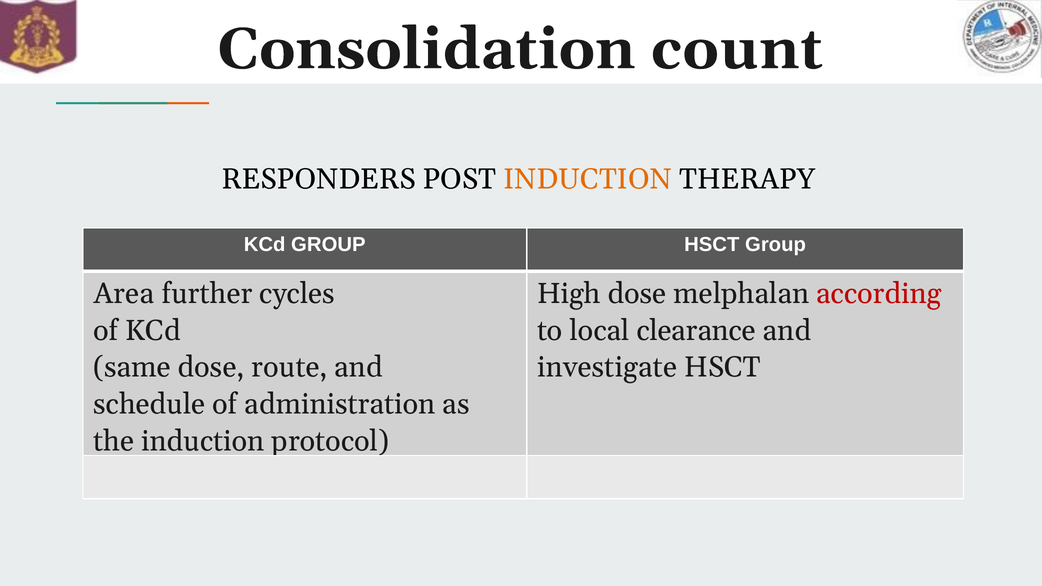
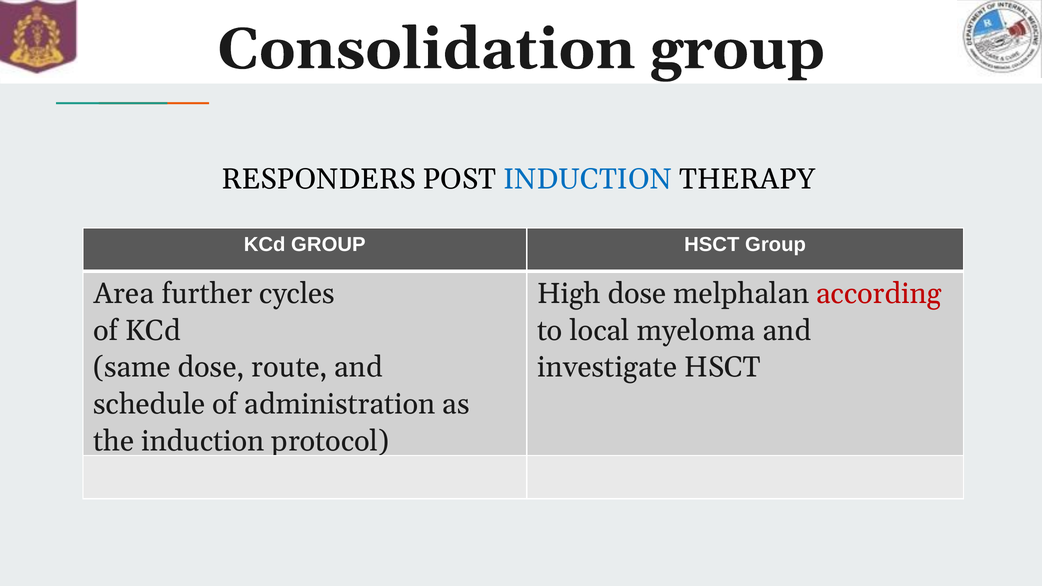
Consolidation count: count -> group
INDUCTION at (588, 179) colour: orange -> blue
clearance: clearance -> myeloma
